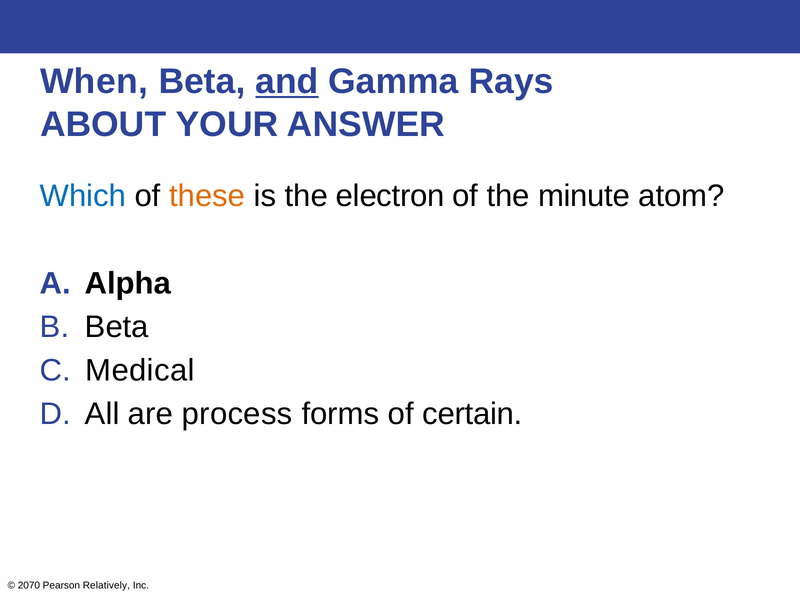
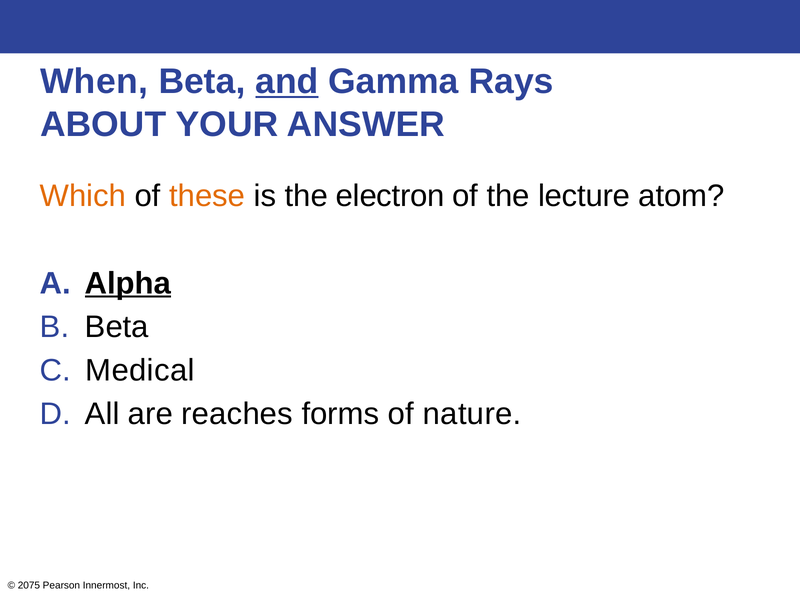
Which colour: blue -> orange
minute: minute -> lecture
Alpha underline: none -> present
process: process -> reaches
certain: certain -> nature
2070: 2070 -> 2075
Relatively: Relatively -> Innermost
